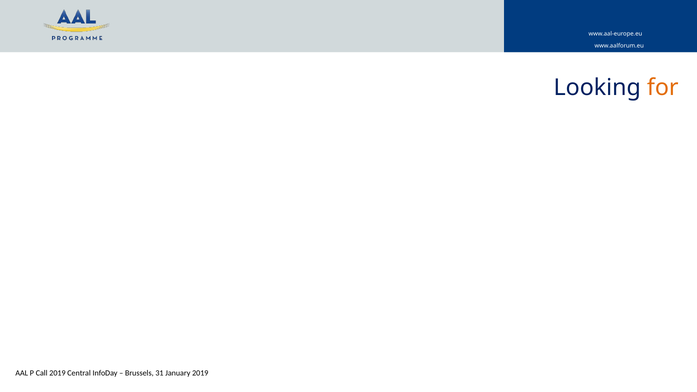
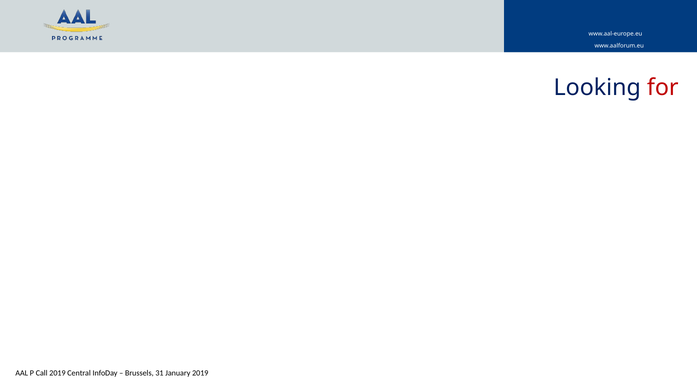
for colour: orange -> red
